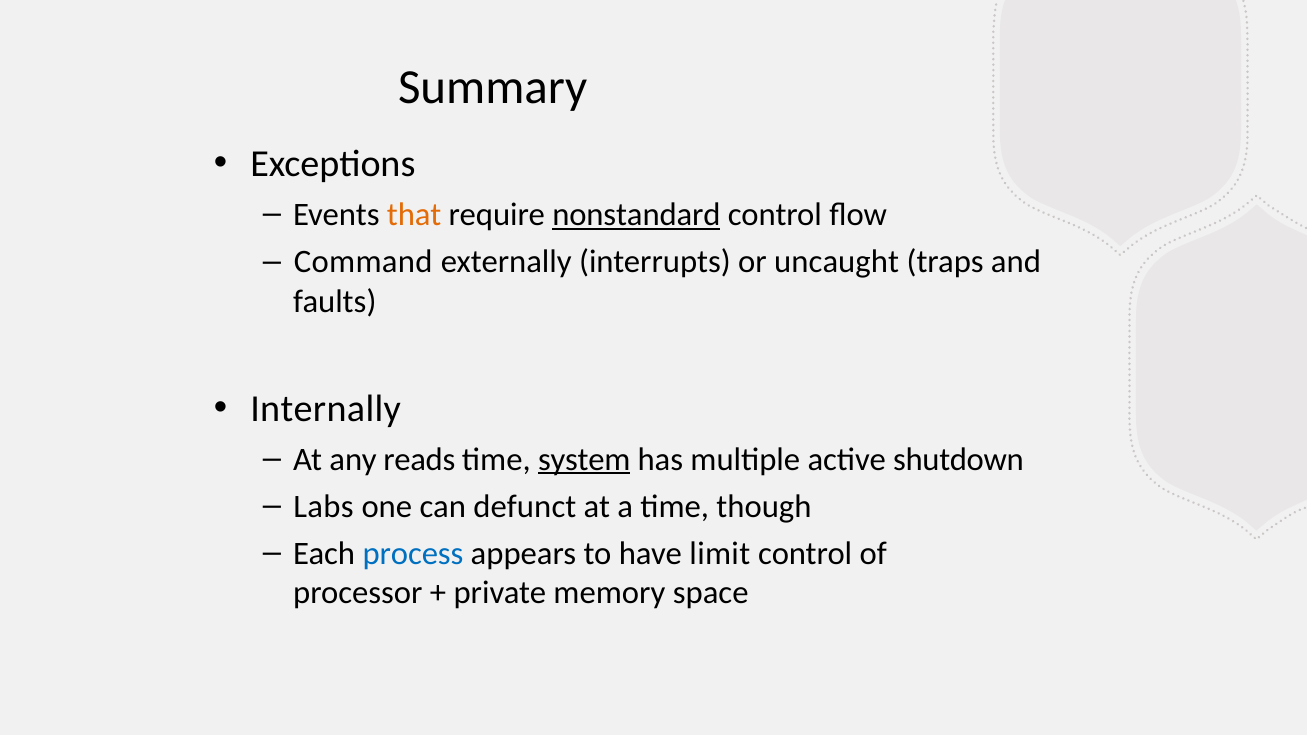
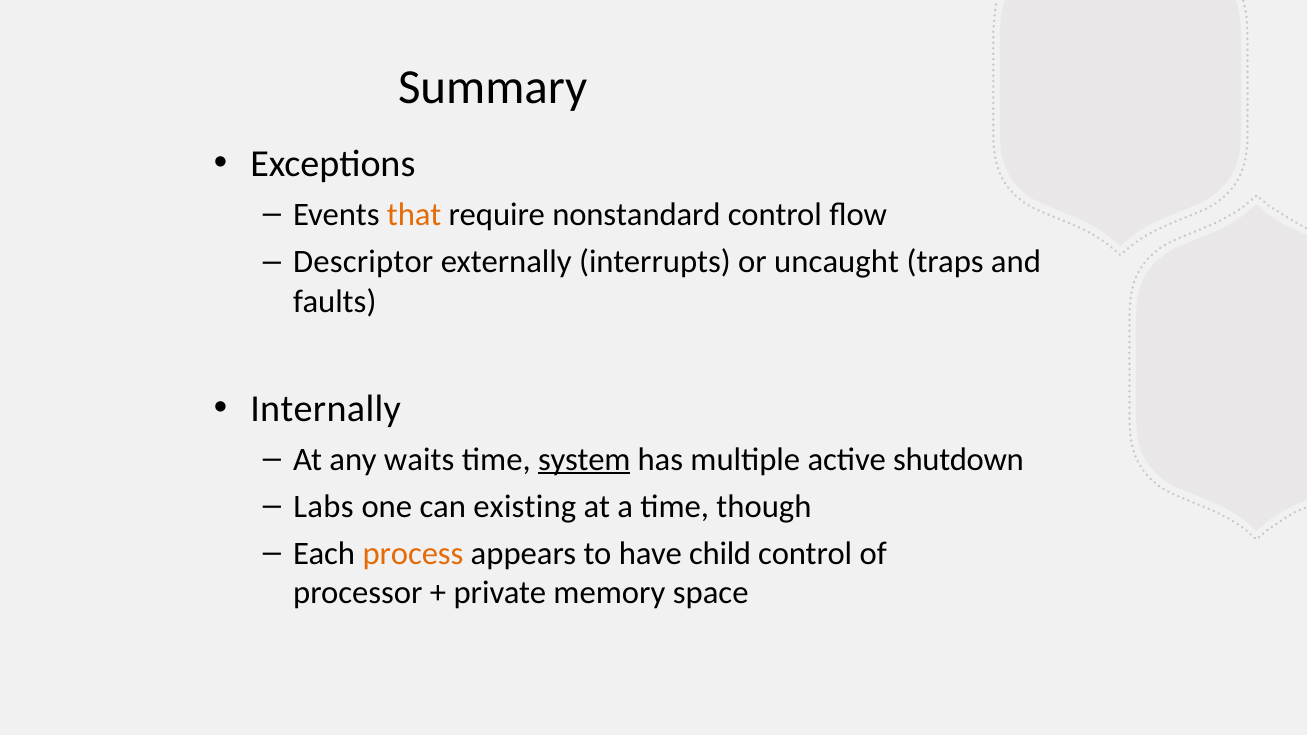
nonstandard underline: present -> none
Command: Command -> Descriptor
reads: reads -> waits
defunct: defunct -> existing
process colour: blue -> orange
limit: limit -> child
